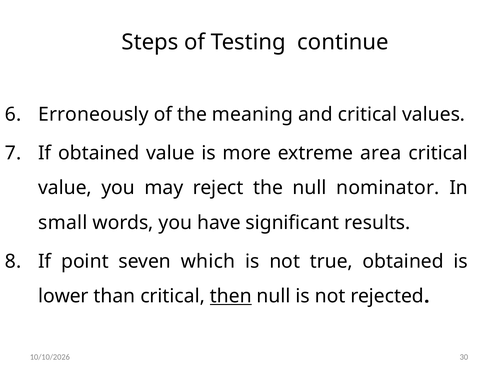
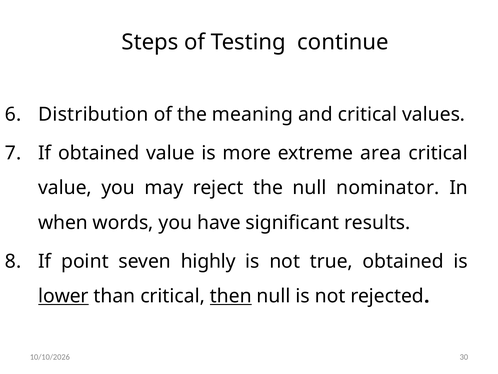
Erroneously: Erroneously -> Distribution
small: small -> when
which: which -> highly
lower underline: none -> present
